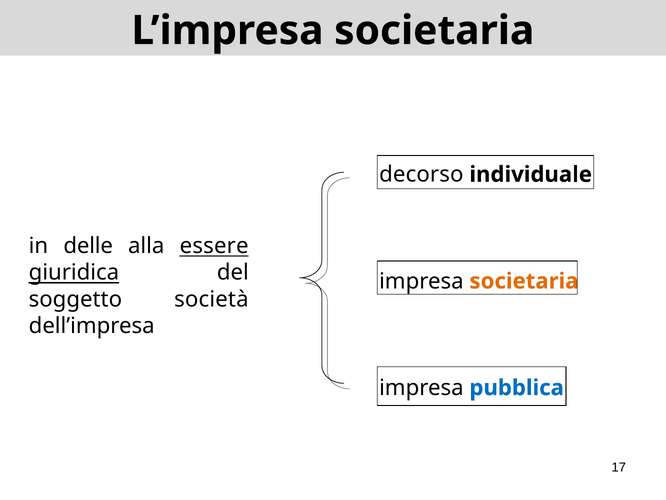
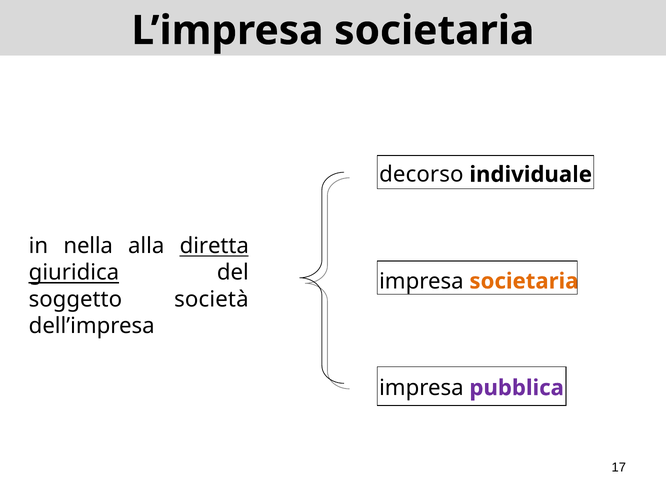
delle: delle -> nella
essere: essere -> diretta
pubblica colour: blue -> purple
